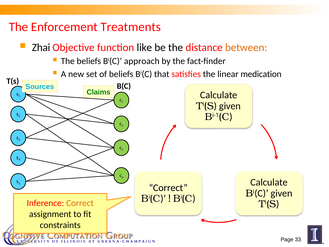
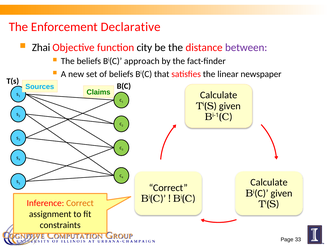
Treatments: Treatments -> Declarative
like: like -> city
between colour: orange -> purple
medication: medication -> newspaper
